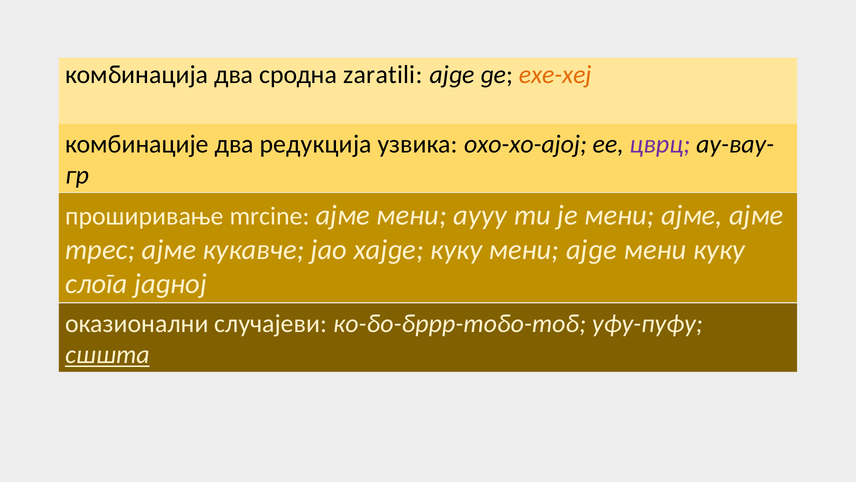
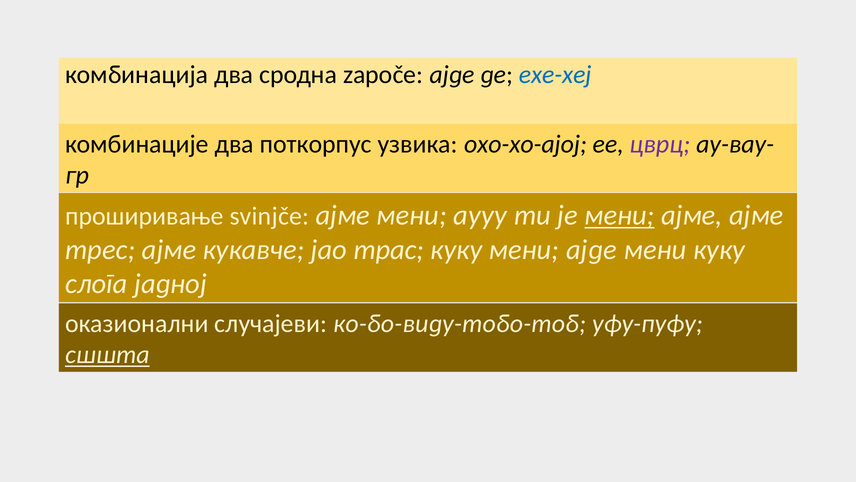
zaratili: zaratili -> započe
ехе-хеј colour: orange -> blue
редукција: редукција -> поткорпус
mrcine: mrcine -> svinjče
мени at (619, 215) underline: none -> present
хајде: хајде -> трас
ко-бо-бррр-тобо-тоб: ко-бо-бррр-тобо-тоб -> ко-бо-виду-тобо-тоб
